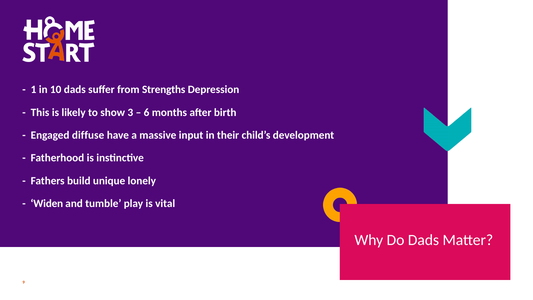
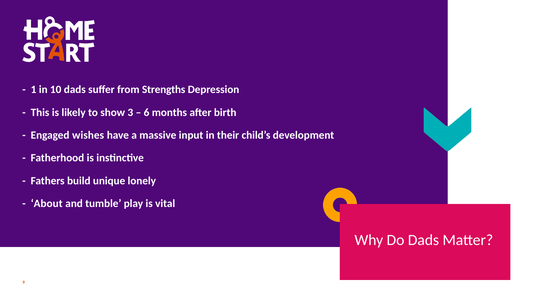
diffuse: diffuse -> wishes
Widen: Widen -> About
